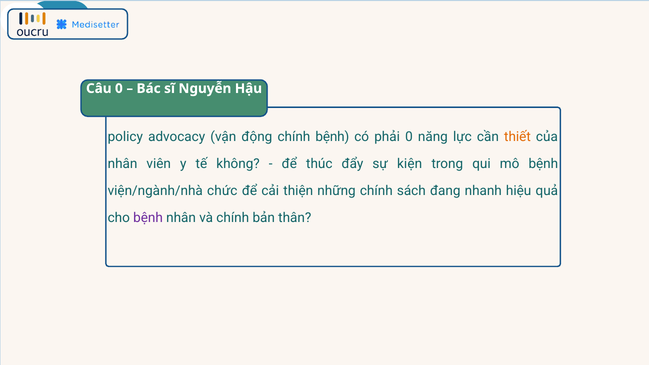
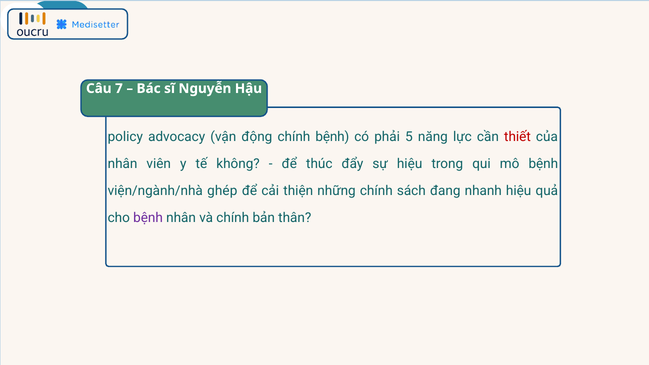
Câu 0: 0 -> 7
phải 0: 0 -> 5
thiết colour: orange -> red
sự kiện: kiện -> hiệu
chức: chức -> ghép
